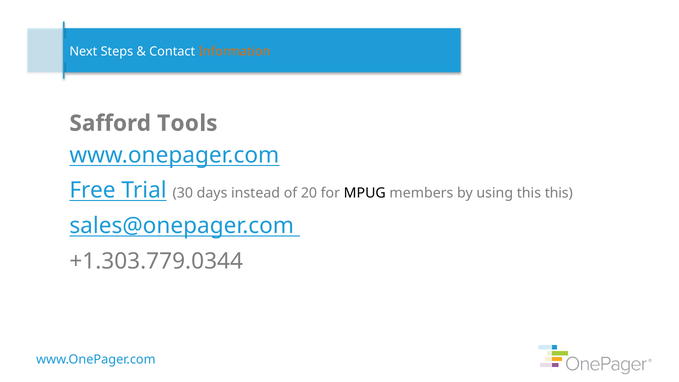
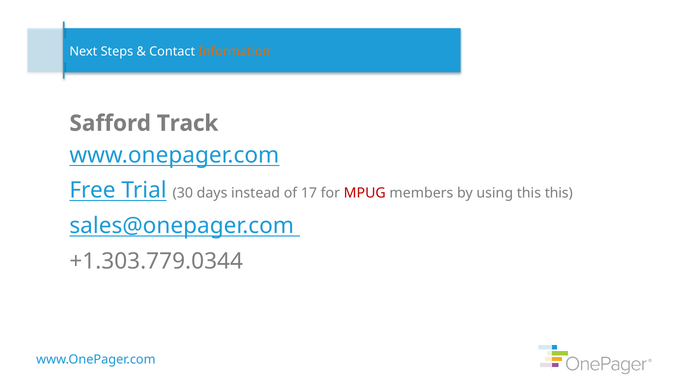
Tools: Tools -> Track
20: 20 -> 17
MPUG colour: black -> red
